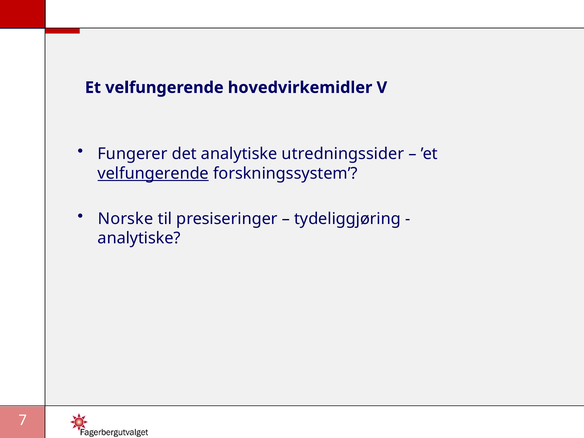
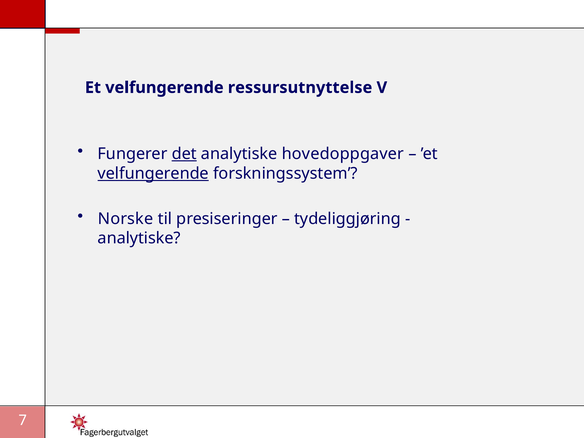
hovedvirkemidler: hovedvirkemidler -> ressursutnyttelse
det underline: none -> present
utredningssider: utredningssider -> hovedoppgaver
